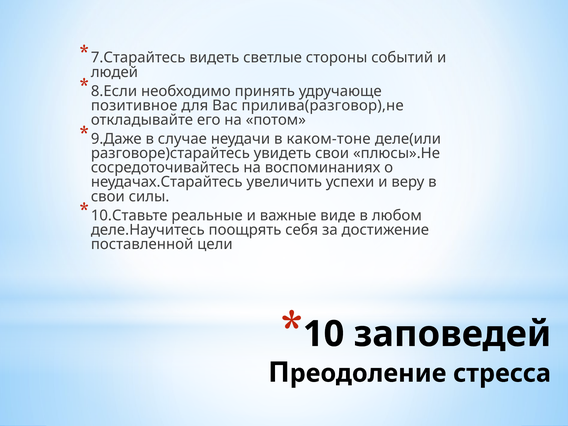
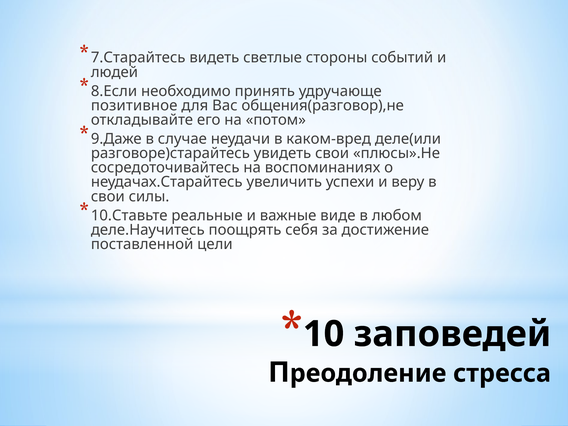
прилива(разговор),не: прилива(разговор),не -> общения(разговор),не
каком-тоне: каком-тоне -> каком-вред
